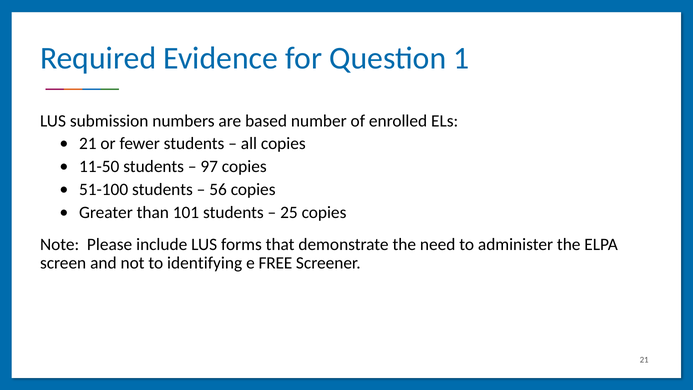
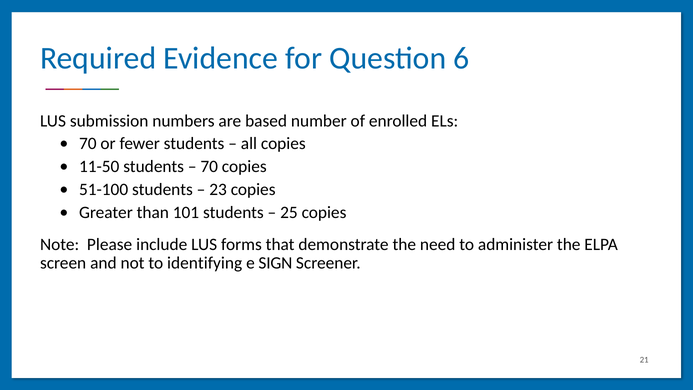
1: 1 -> 6
21 at (88, 144): 21 -> 70
97 at (209, 167): 97 -> 70
56: 56 -> 23
FREE: FREE -> SIGN
